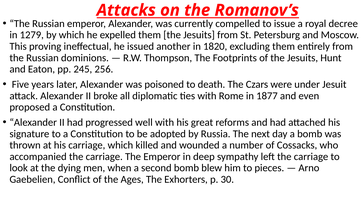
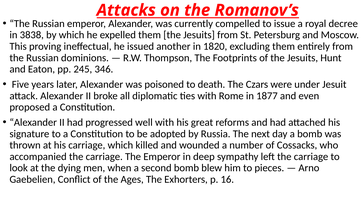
1279: 1279 -> 3838
256: 256 -> 346
30: 30 -> 16
